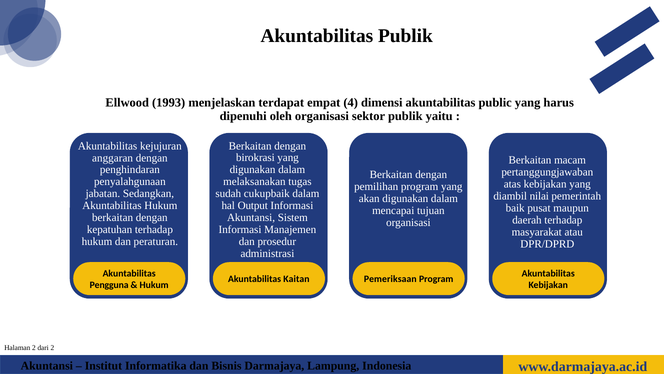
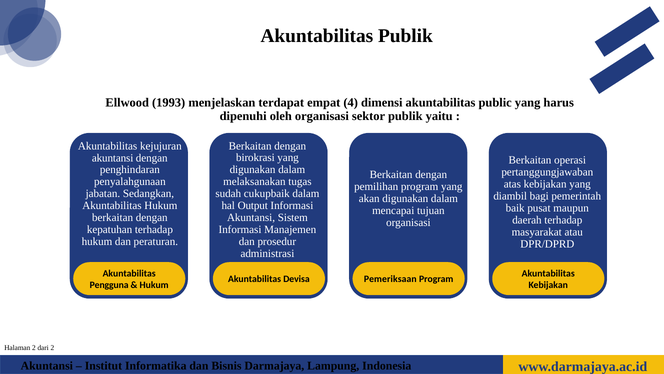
anggaran at (113, 158): anggaran -> akuntansi
macam: macam -> operasi
nilai: nilai -> bagi
Kaitan: Kaitan -> Devisa
